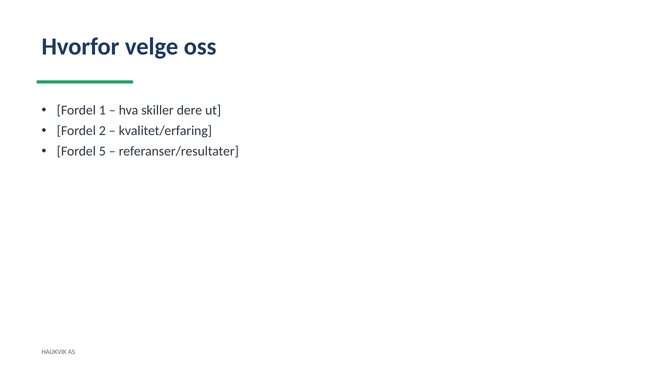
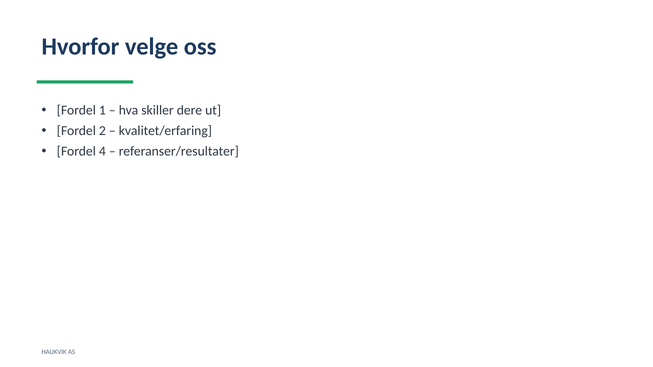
5: 5 -> 4
